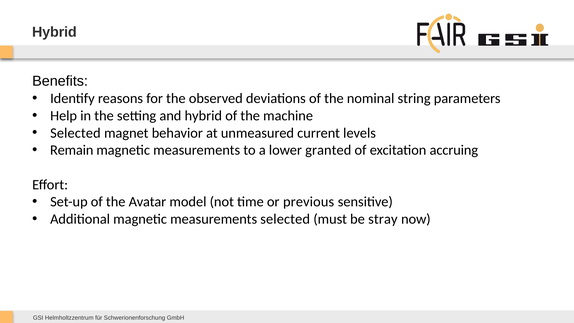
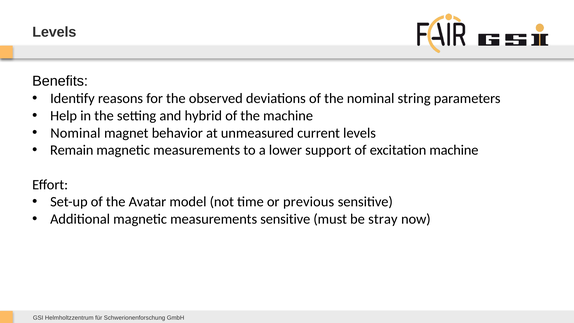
Hybrid at (54, 32): Hybrid -> Levels
Selected at (75, 133): Selected -> Nominal
granted: granted -> support
excitation accruing: accruing -> machine
measurements selected: selected -> sensitive
